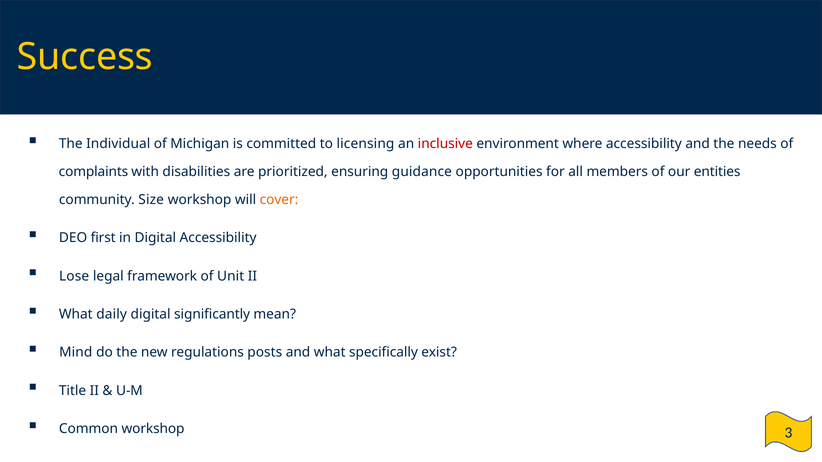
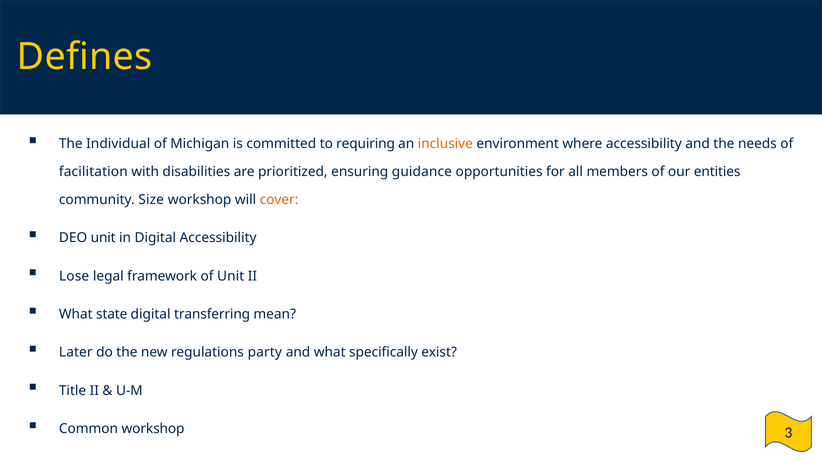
Success: Success -> Defines
licensing: licensing -> requiring
inclusive colour: red -> orange
complaints: complaints -> facilitation
DEO first: first -> unit
daily: daily -> state
significantly: significantly -> transferring
Mind: Mind -> Later
posts: posts -> party
